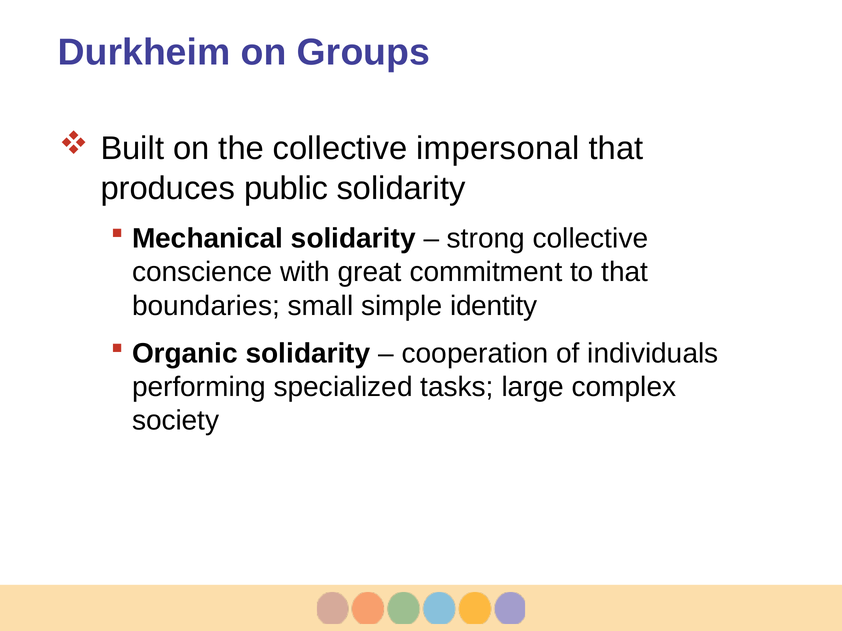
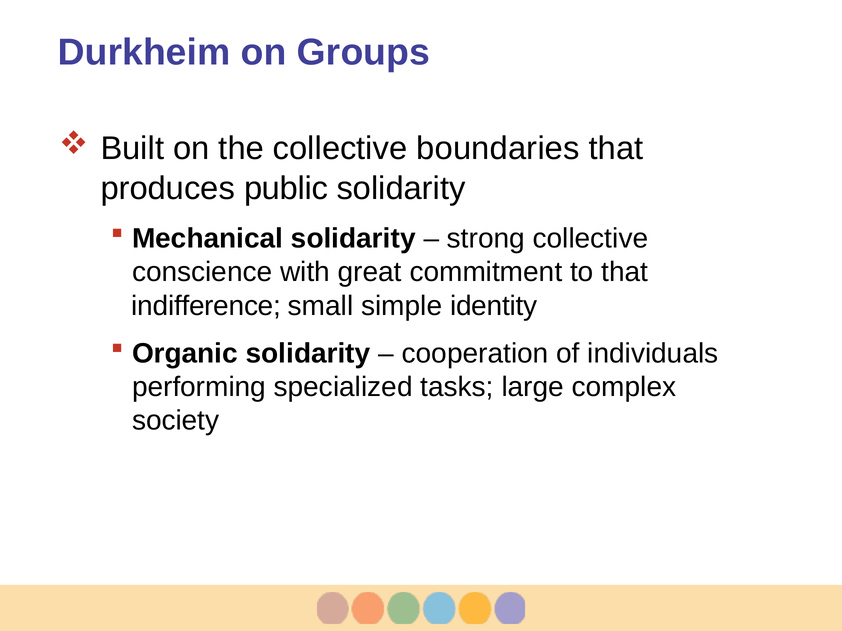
impersonal: impersonal -> boundaries
boundaries: boundaries -> indifference
